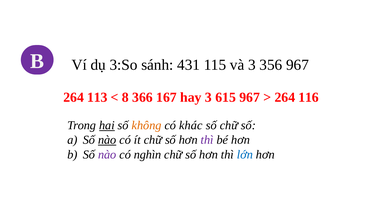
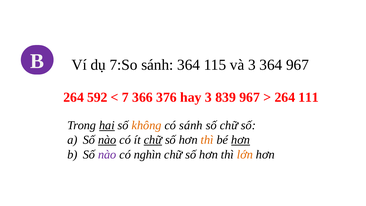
3:So: 3:So -> 7:So
sánh 431: 431 -> 364
3 356: 356 -> 364
113: 113 -> 592
8: 8 -> 7
167: 167 -> 376
615: 615 -> 839
116: 116 -> 111
có khác: khác -> sánh
chữ at (153, 140) underline: none -> present
thì at (207, 140) colour: purple -> orange
hơn at (241, 140) underline: none -> present
lớn colour: blue -> orange
